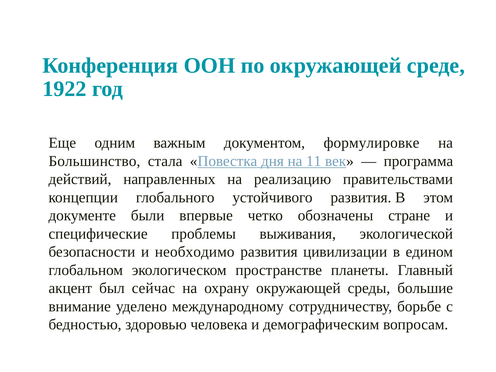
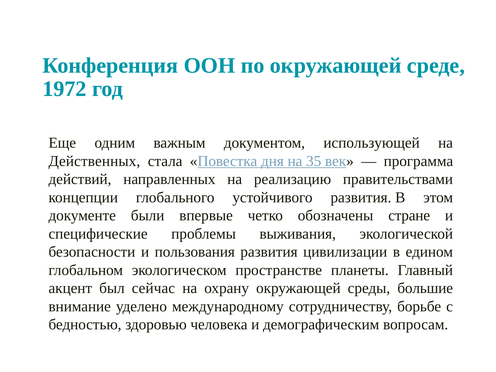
1922: 1922 -> 1972
формулировке: формулировке -> использующей
Большинство: Большинство -> Действенных
11: 11 -> 35
необходимо: необходимо -> пользования
